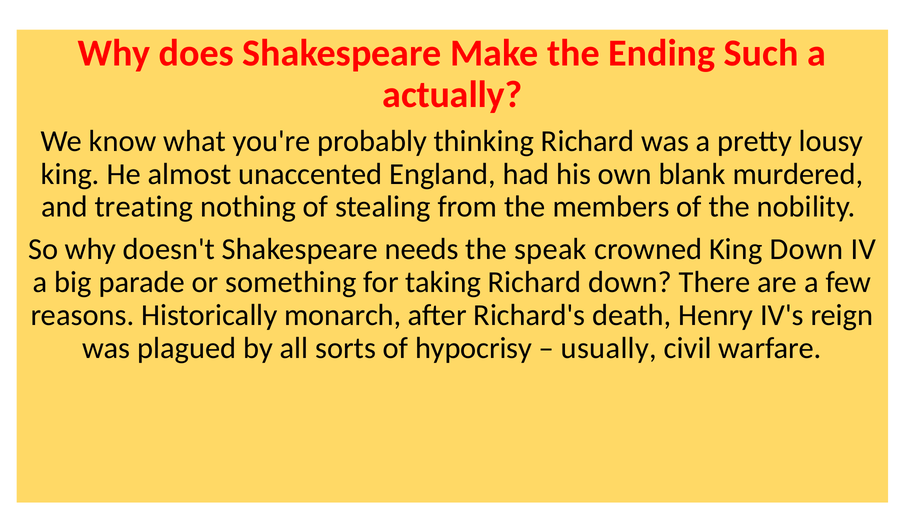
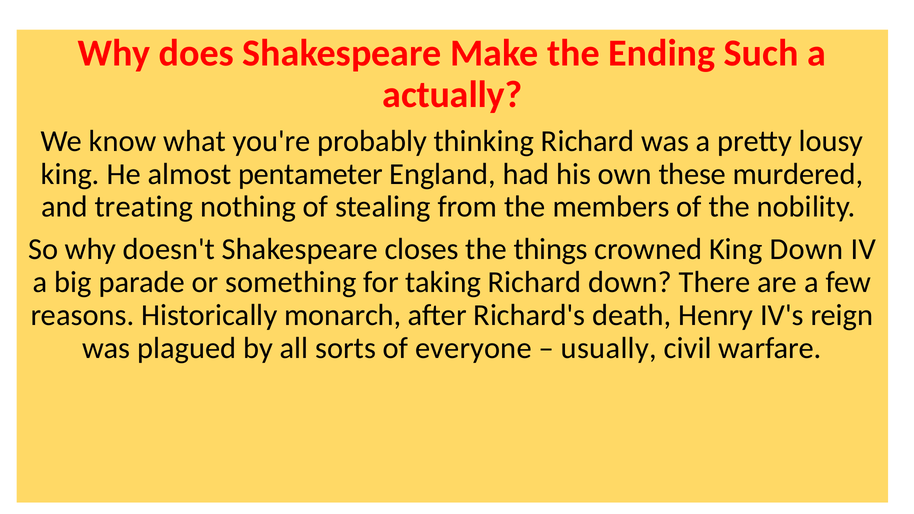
unaccented: unaccented -> pentameter
blank: blank -> these
needs: needs -> closes
speak: speak -> things
hypocrisy: hypocrisy -> everyone
